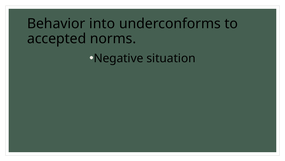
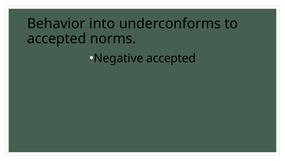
Negative situation: situation -> accepted
